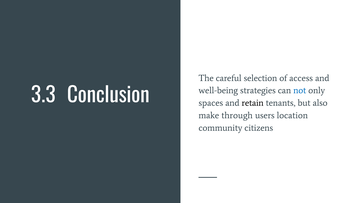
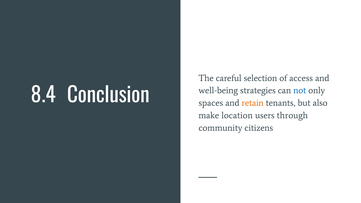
3.3: 3.3 -> 8.4
retain colour: black -> orange
through: through -> location
location: location -> through
